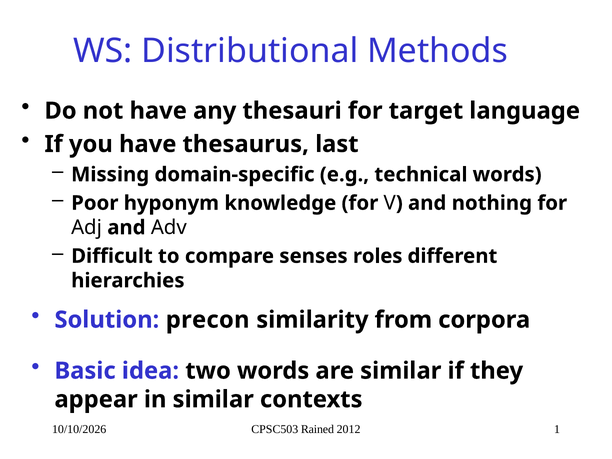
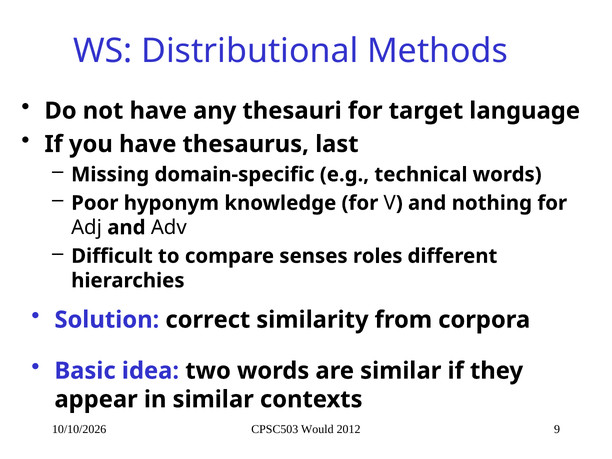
precon: precon -> correct
Rained: Rained -> Would
1: 1 -> 9
